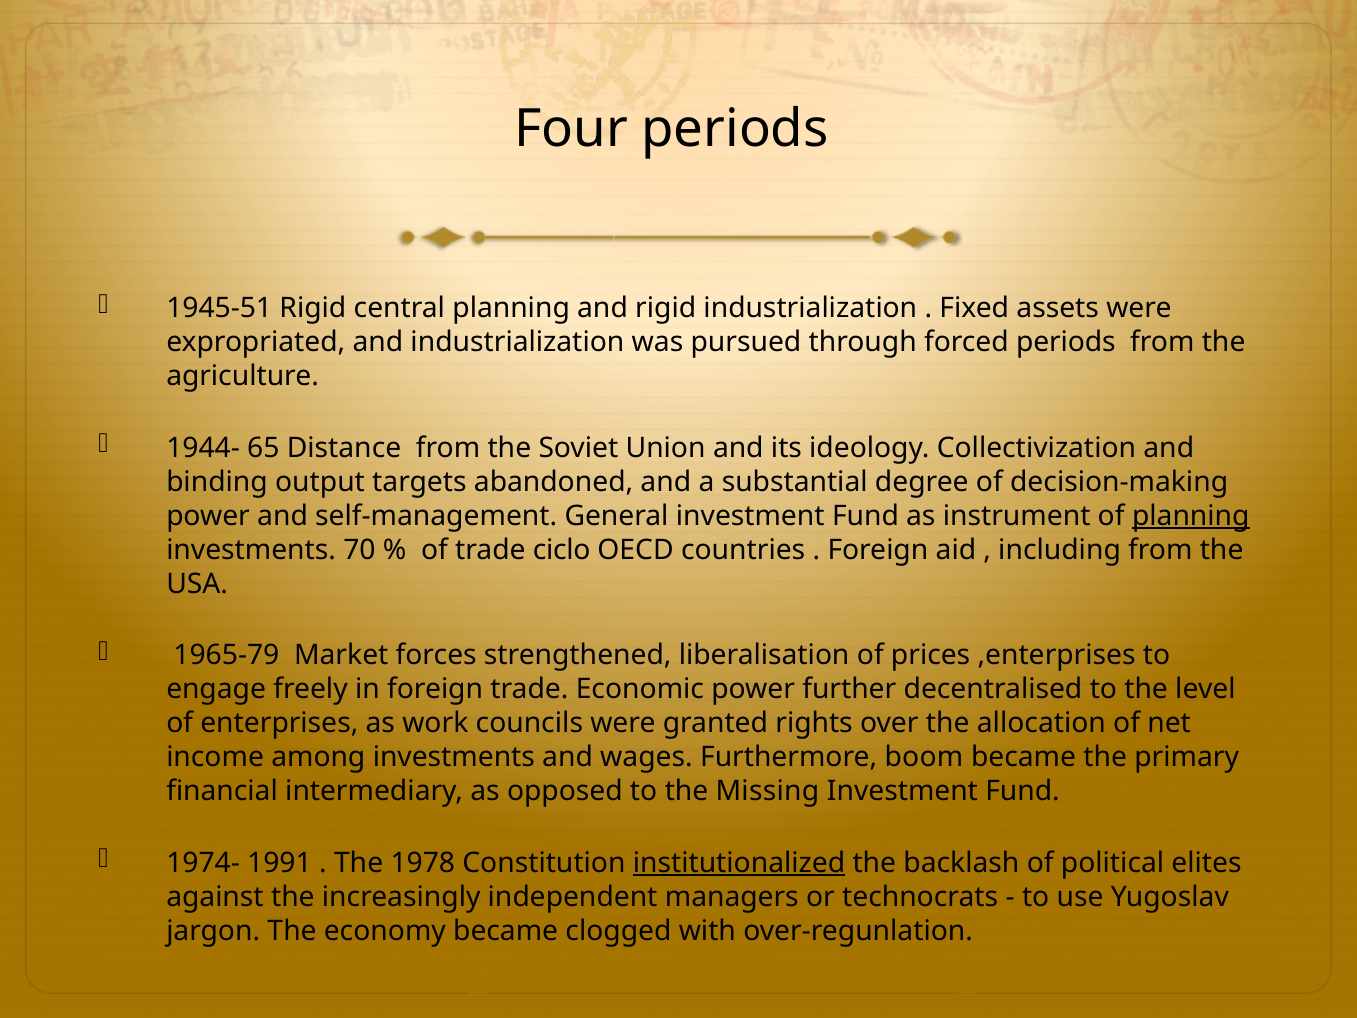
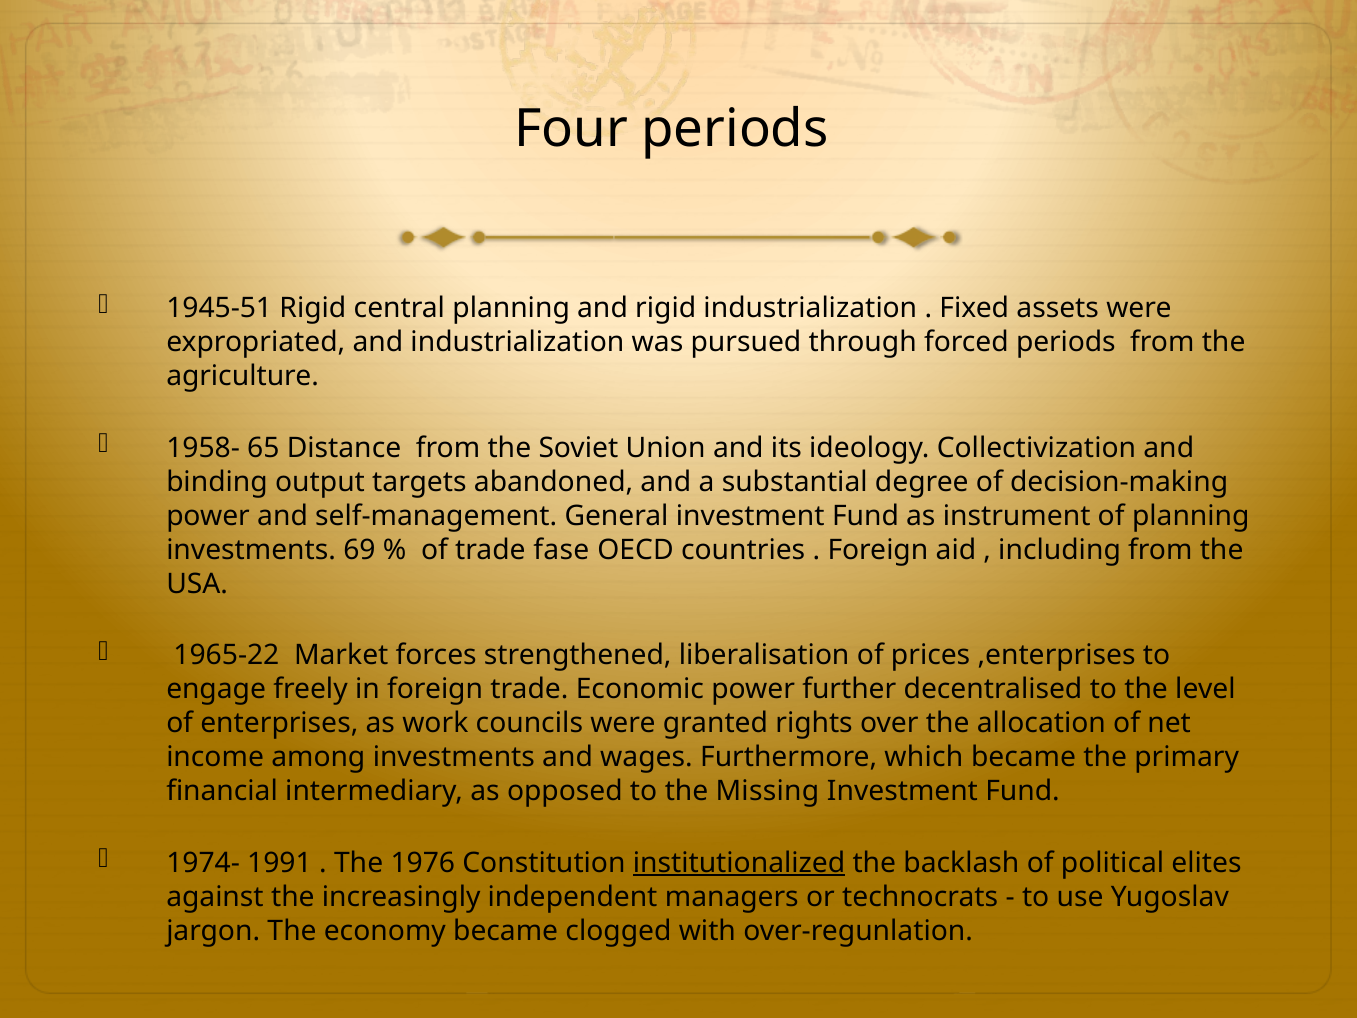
1944-: 1944- -> 1958-
planning at (1191, 516) underline: present -> none
70: 70 -> 69
ciclo: ciclo -> fase
1965-79: 1965-79 -> 1965-22
boom: boom -> which
1978: 1978 -> 1976
